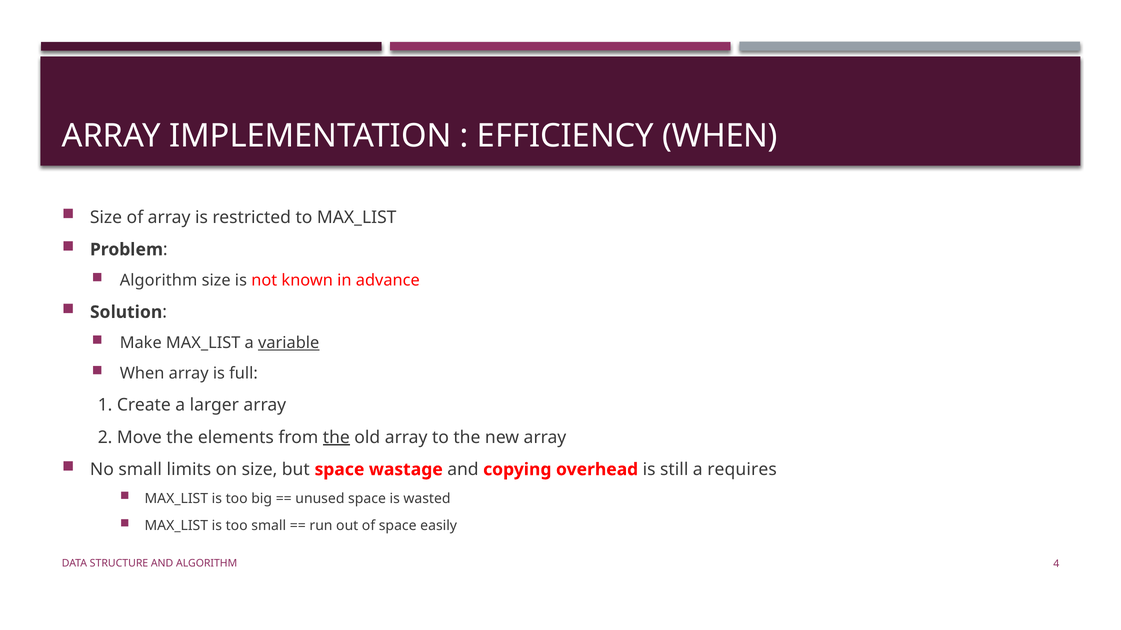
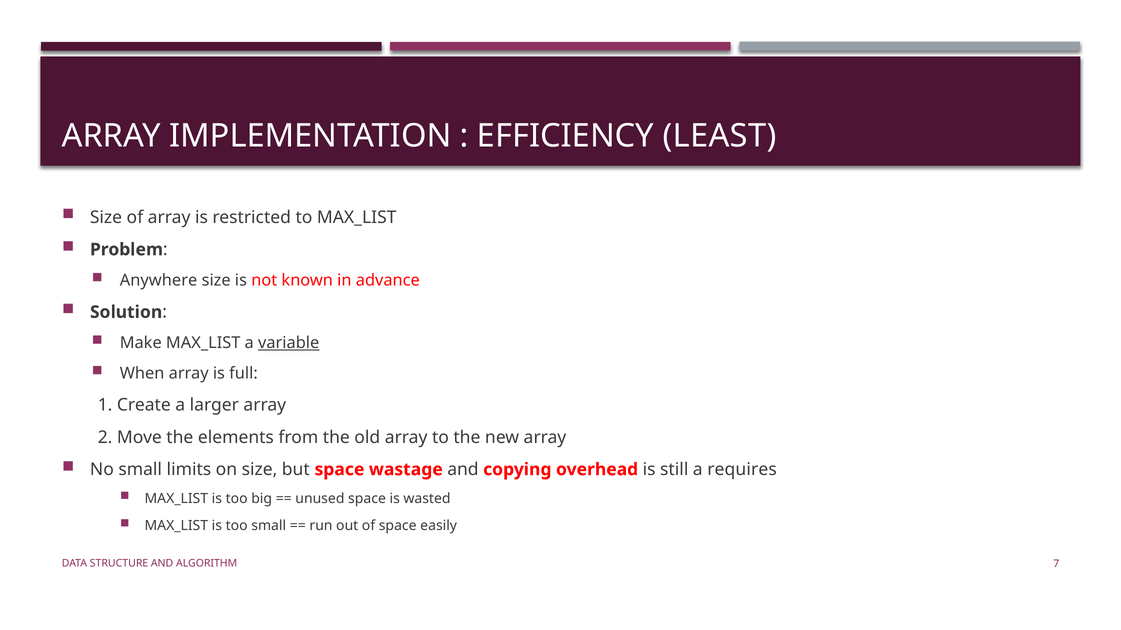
EFFICIENCY WHEN: WHEN -> LEAST
Algorithm at (159, 281): Algorithm -> Anywhere
the at (336, 438) underline: present -> none
4: 4 -> 7
